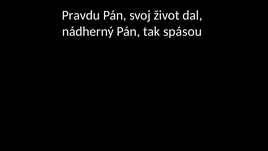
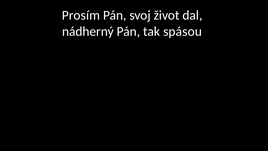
Pravdu: Pravdu -> Prosím
